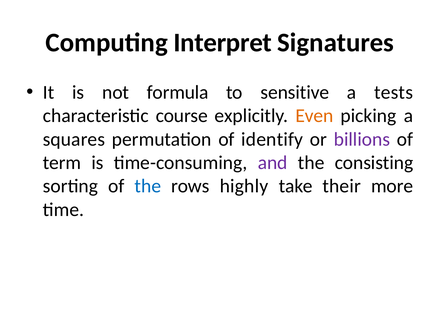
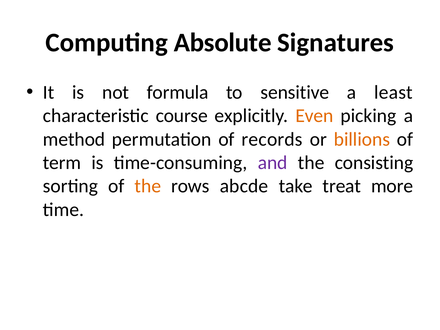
Interpret: Interpret -> Absolute
tests: tests -> least
squares: squares -> method
identify: identify -> records
billions colour: purple -> orange
the at (148, 186) colour: blue -> orange
highly: highly -> abcde
their: their -> treat
